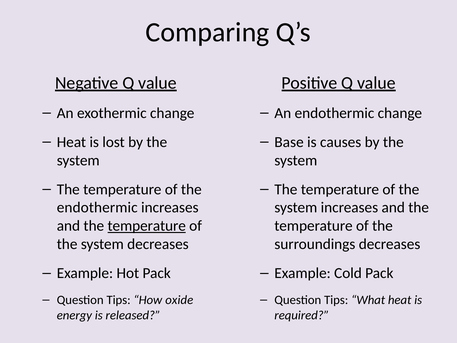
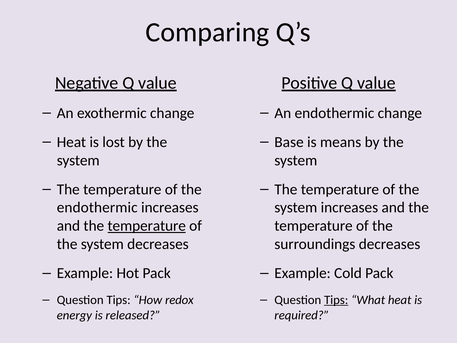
causes: causes -> means
oxide: oxide -> redox
Tips at (336, 300) underline: none -> present
